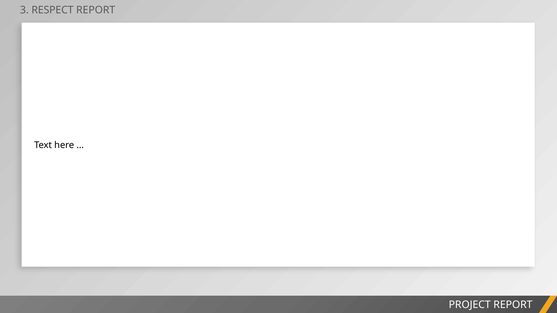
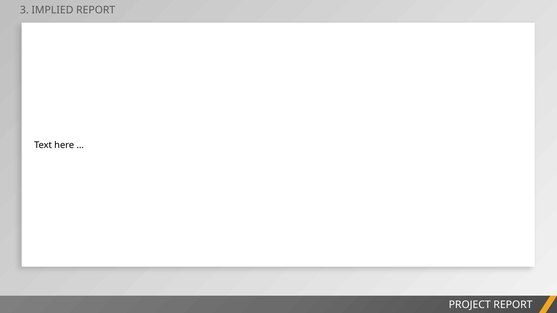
RESPECT: RESPECT -> IMPLIED
